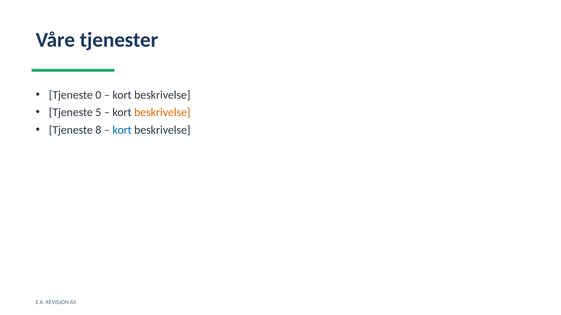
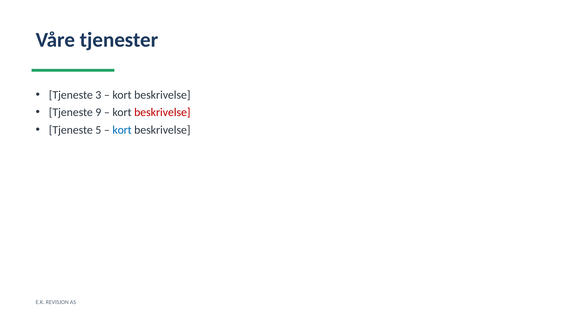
0: 0 -> 3
5: 5 -> 9
beskrivelse at (162, 113) colour: orange -> red
8: 8 -> 5
